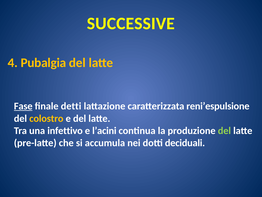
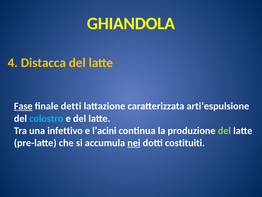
SUCCESSIVE: SUCCESSIVE -> GHIANDOLA
Pubalgia: Pubalgia -> Distacca
reni’espulsione: reni’espulsione -> arti’espulsione
colostro colour: yellow -> light blue
nei underline: none -> present
deciduali: deciduali -> costituiti
